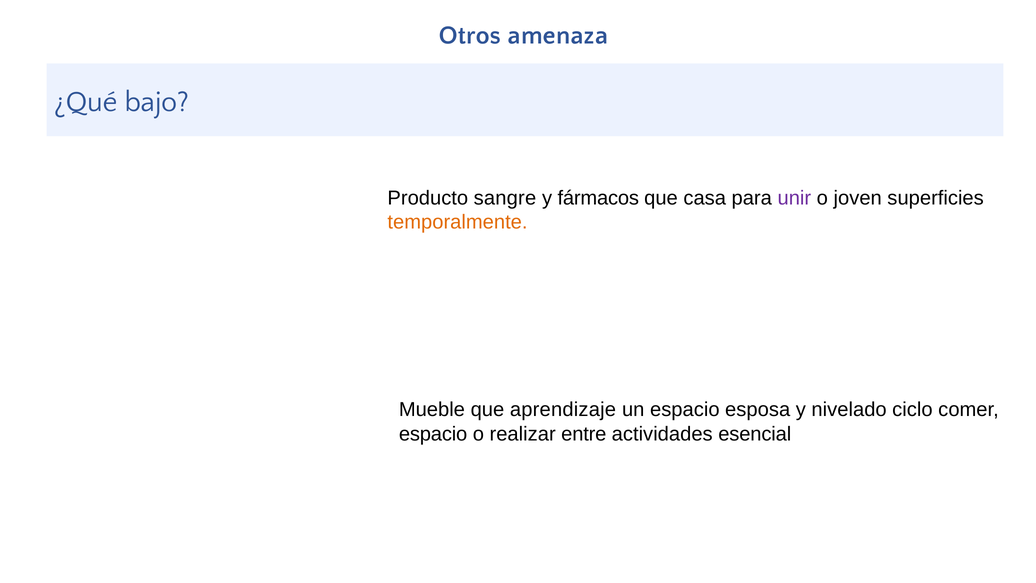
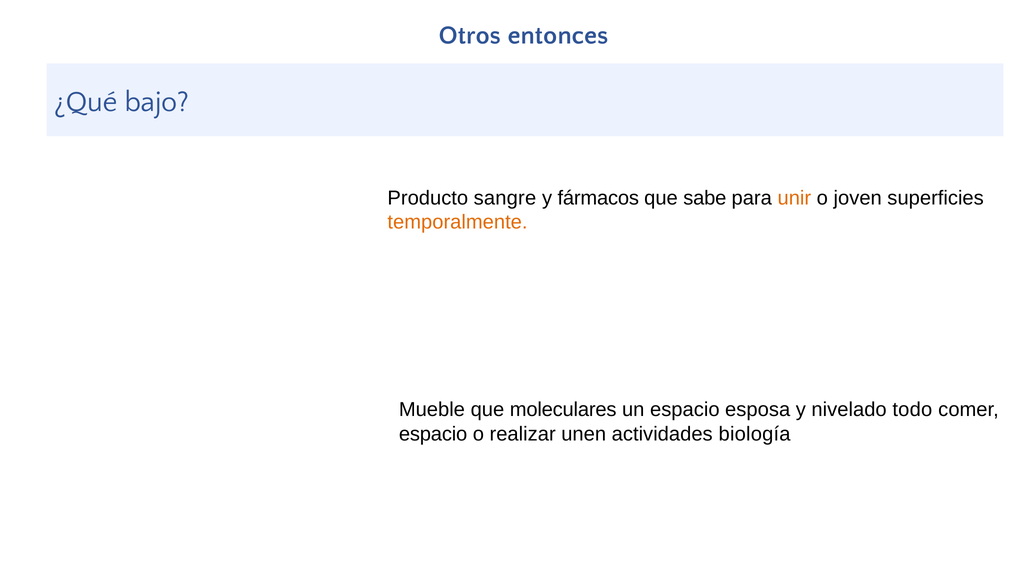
amenaza: amenaza -> entonces
casa: casa -> sabe
unir colour: purple -> orange
aprendizaje: aprendizaje -> moleculares
ciclo: ciclo -> todo
entre: entre -> unen
esencial: esencial -> biología
